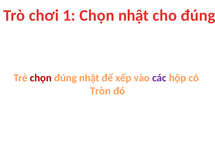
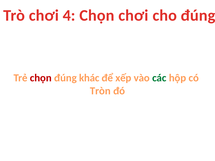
1: 1 -> 4
Chọn nhật: nhật -> chơi
đúng nhật: nhật -> khác
các colour: purple -> green
